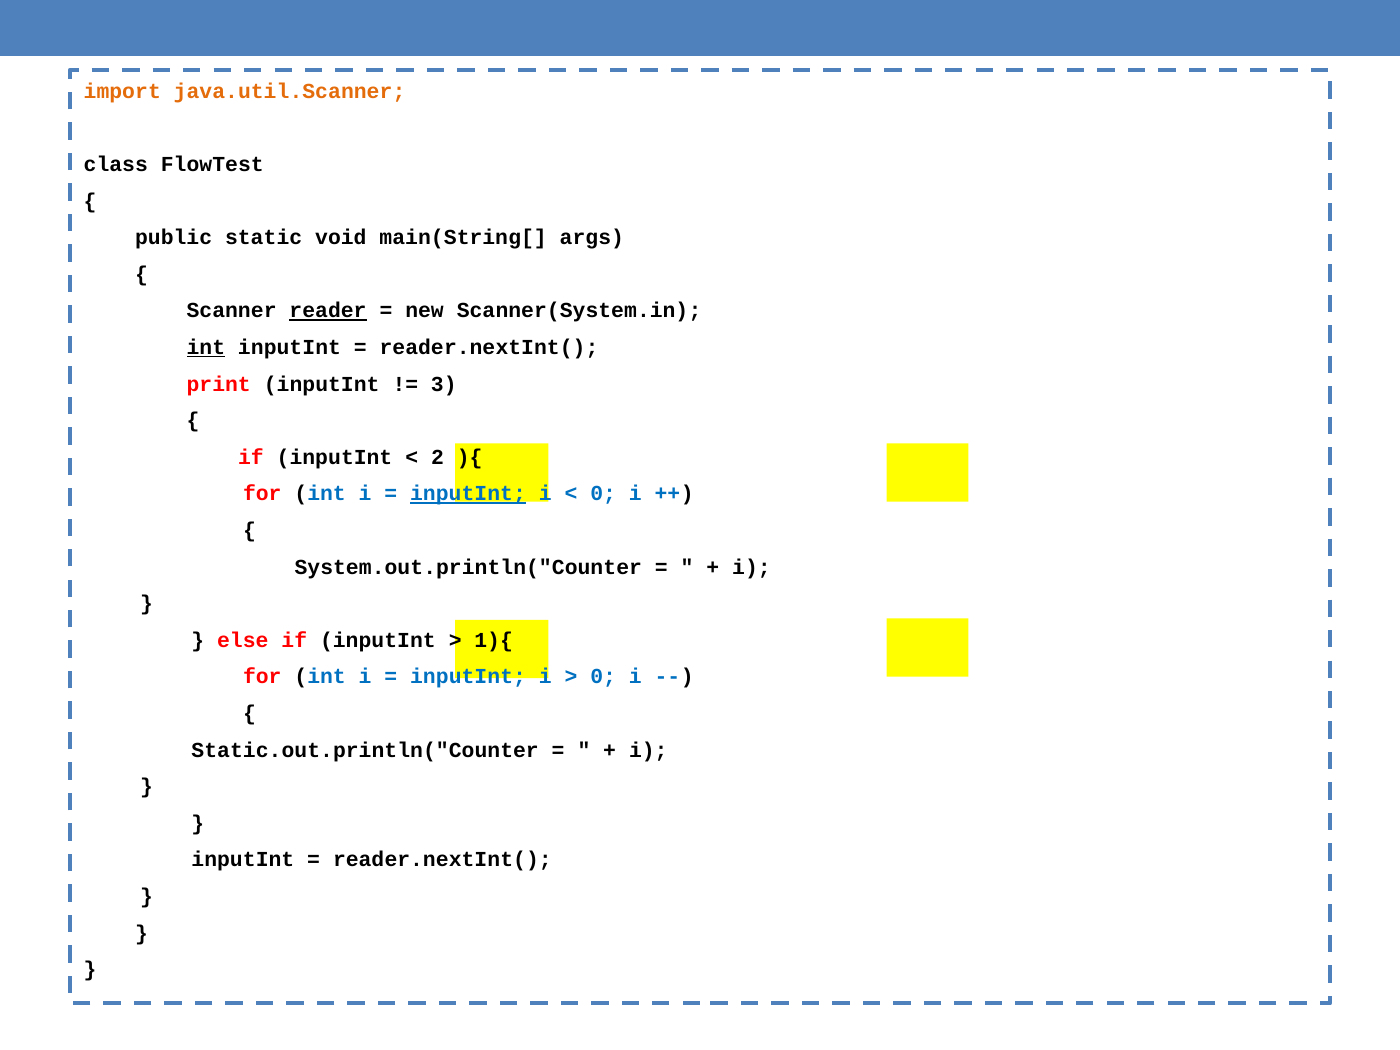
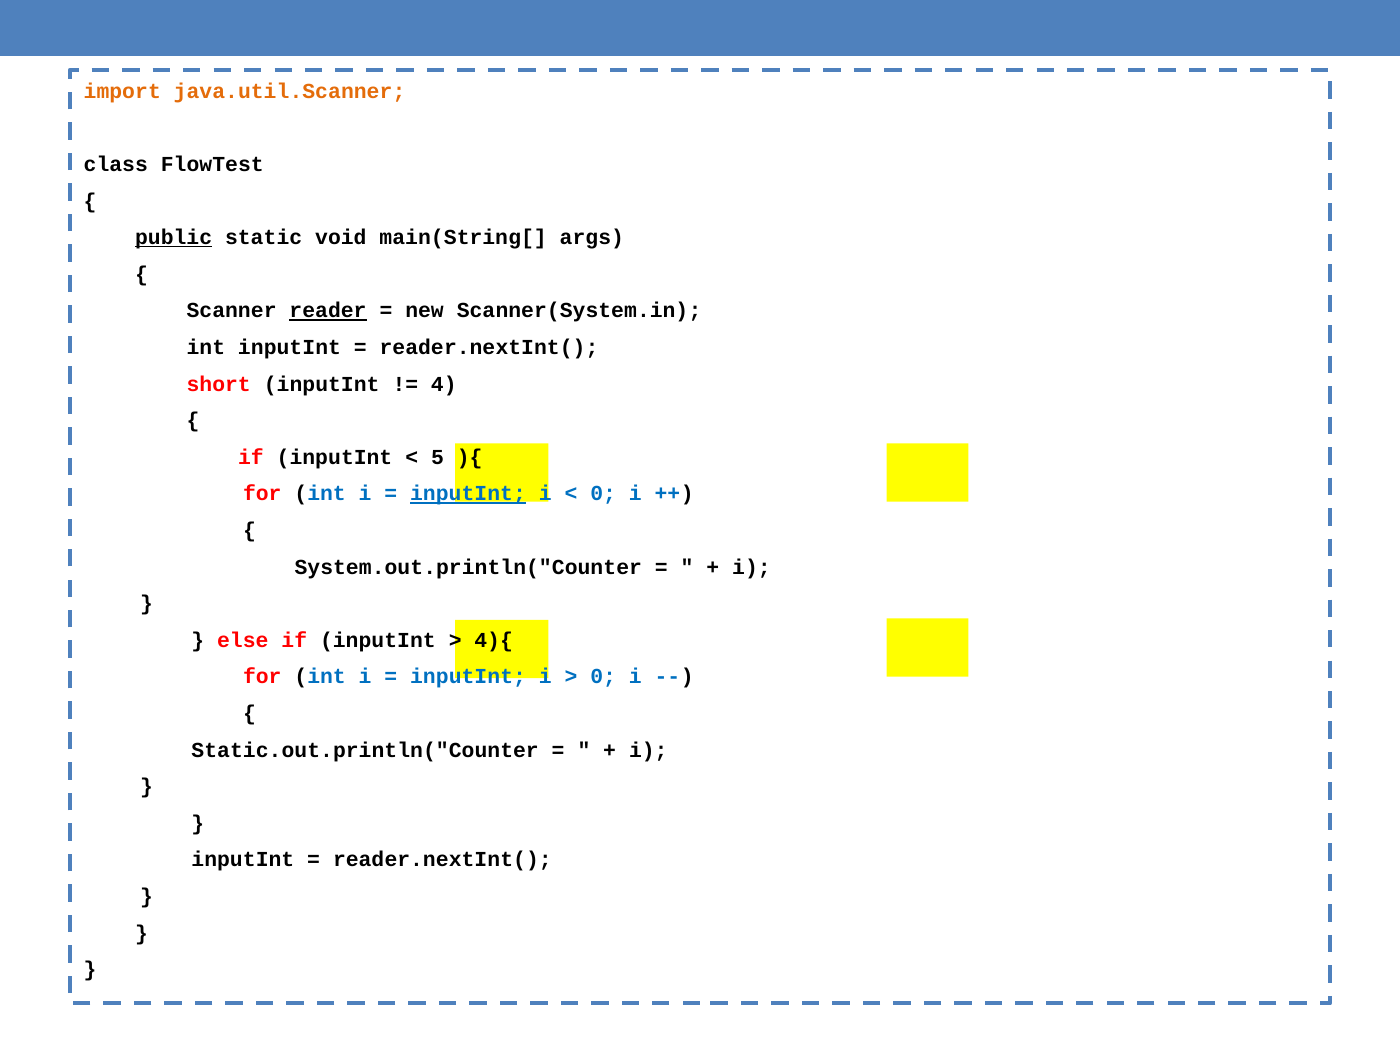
public underline: none -> present
int at (206, 347) underline: present -> none
print: print -> short
3: 3 -> 4
2: 2 -> 5
1){: 1){ -> 4){
